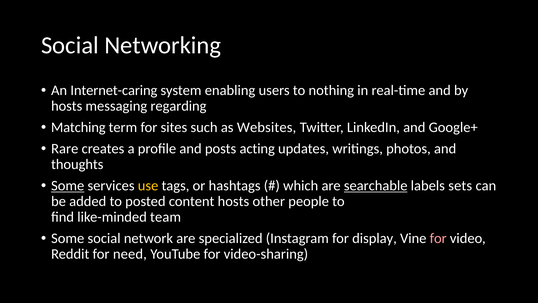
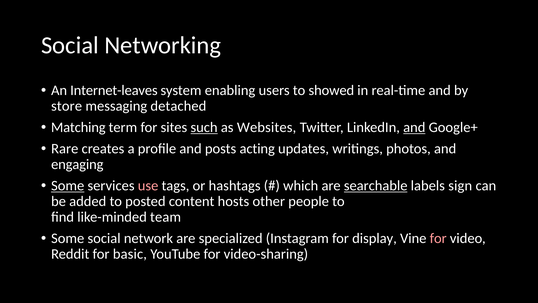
Internet-caring: Internet-caring -> Internet-leaves
nothing: nothing -> showed
hosts at (67, 106): hosts -> store
regarding: regarding -> detached
such underline: none -> present
and at (414, 127) underline: none -> present
thoughts: thoughts -> engaging
use colour: yellow -> pink
sets: sets -> sign
need: need -> basic
